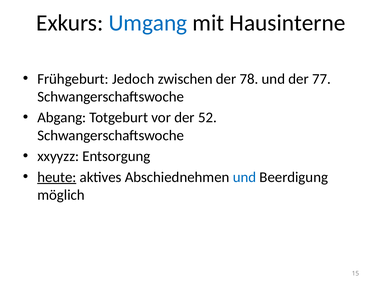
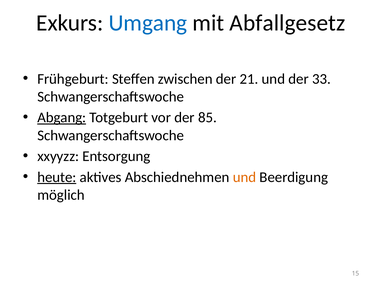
Hausinterne: Hausinterne -> Abfallgesetz
Jedoch: Jedoch -> Steffen
78: 78 -> 21
77: 77 -> 33
Abgang underline: none -> present
52: 52 -> 85
und at (245, 177) colour: blue -> orange
